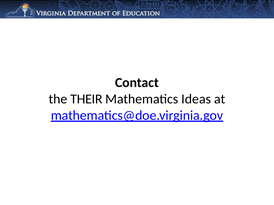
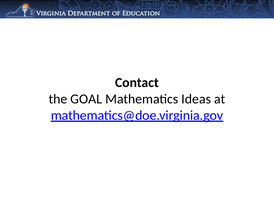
THEIR: THEIR -> GOAL
